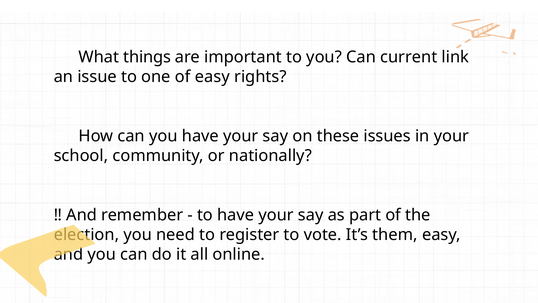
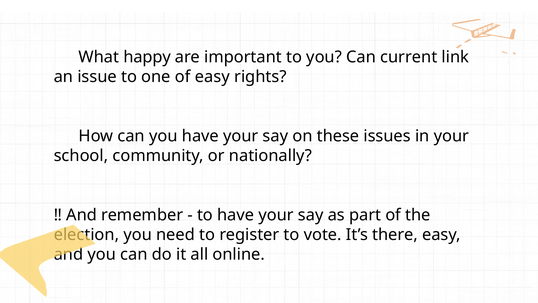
things: things -> happy
them: them -> there
